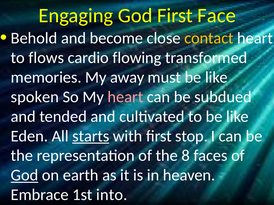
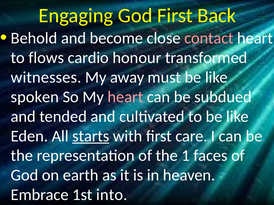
Face: Face -> Back
contact colour: yellow -> pink
flowing: flowing -> honour
memories: memories -> witnesses
stop: stop -> care
8: 8 -> 1
God at (25, 176) underline: present -> none
